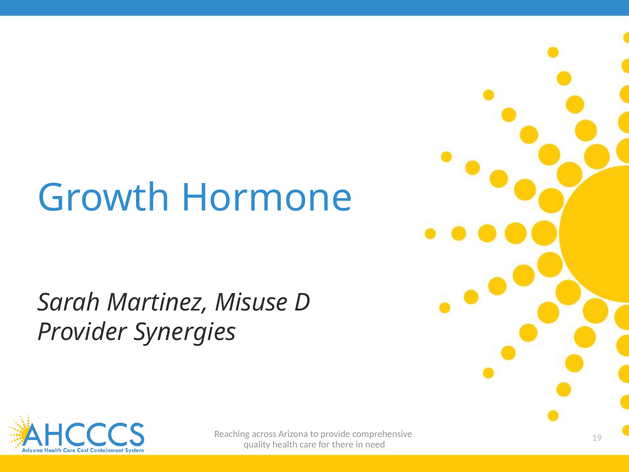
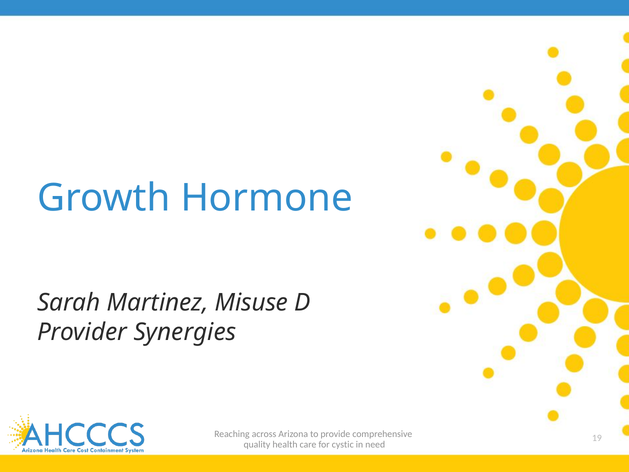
there: there -> cystic
